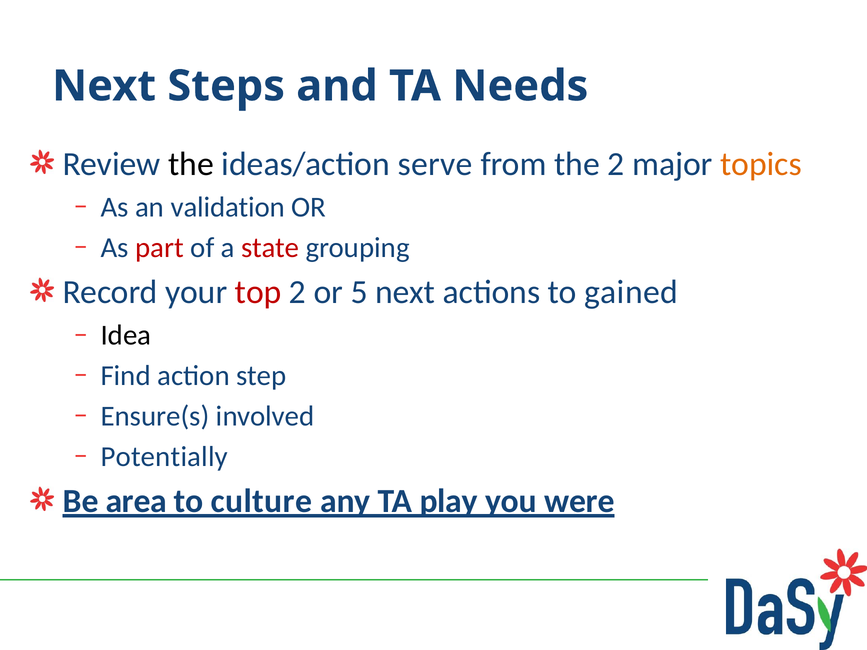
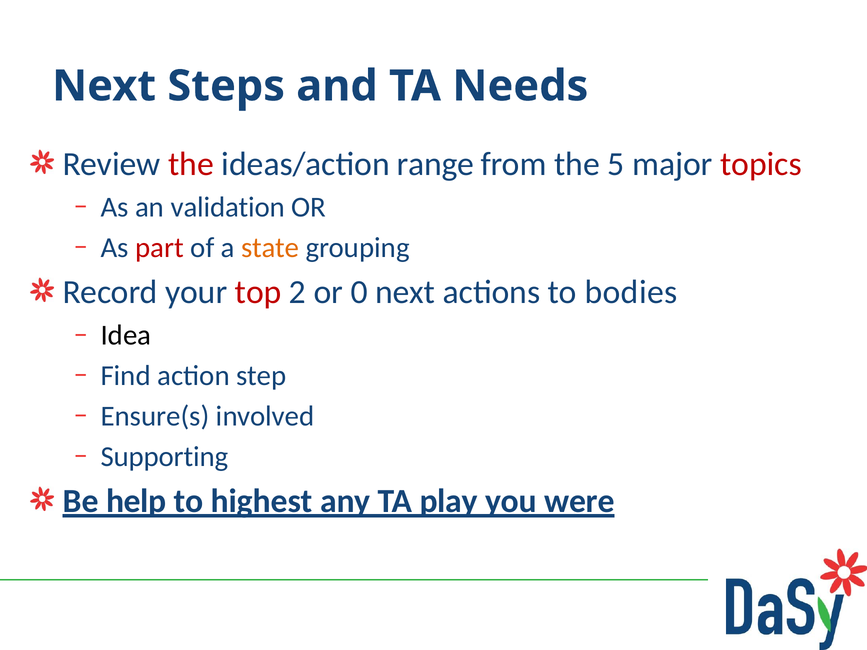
the at (191, 164) colour: black -> red
serve: serve -> range
the 2: 2 -> 5
topics colour: orange -> red
state colour: red -> orange
5: 5 -> 0
gained: gained -> bodies
Potentially: Potentially -> Supporting
area: area -> help
culture: culture -> highest
